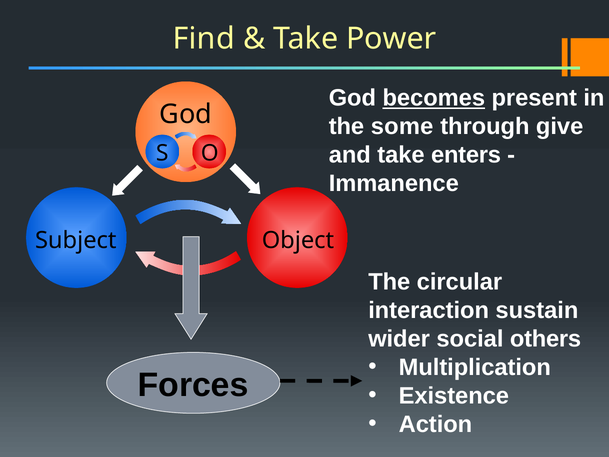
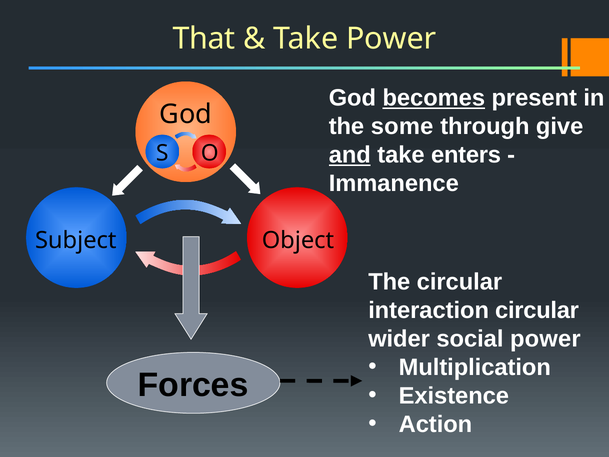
Find: Find -> That
and underline: none -> present
interaction sustain: sustain -> circular
social others: others -> power
